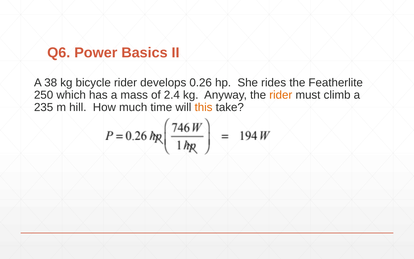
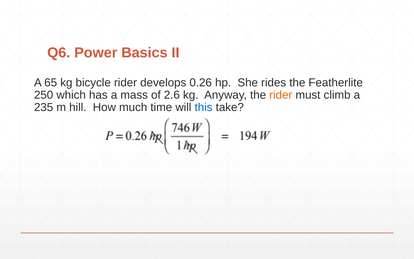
38: 38 -> 65
2.4: 2.4 -> 2.6
this colour: orange -> blue
